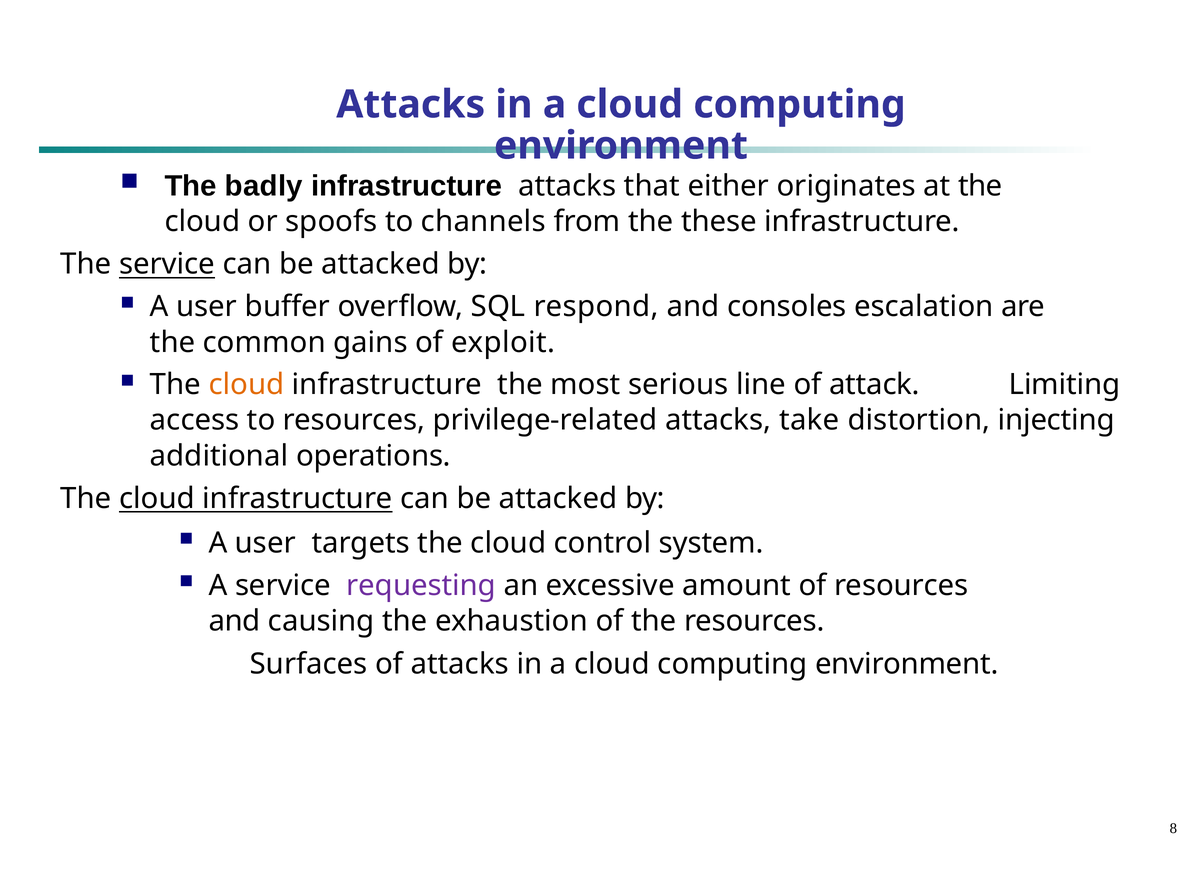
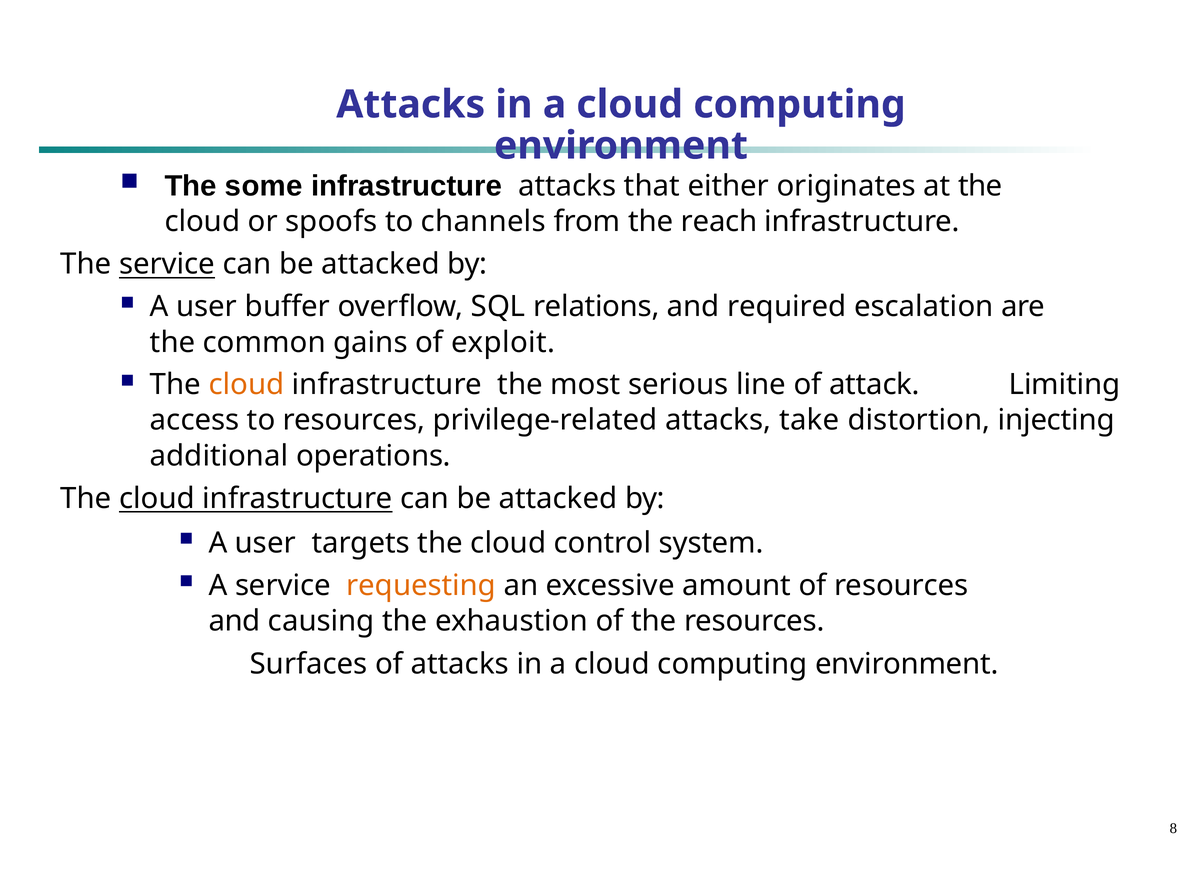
badly: badly -> some
these: these -> reach
respond: respond -> relations
consoles: consoles -> required
requesting colour: purple -> orange
